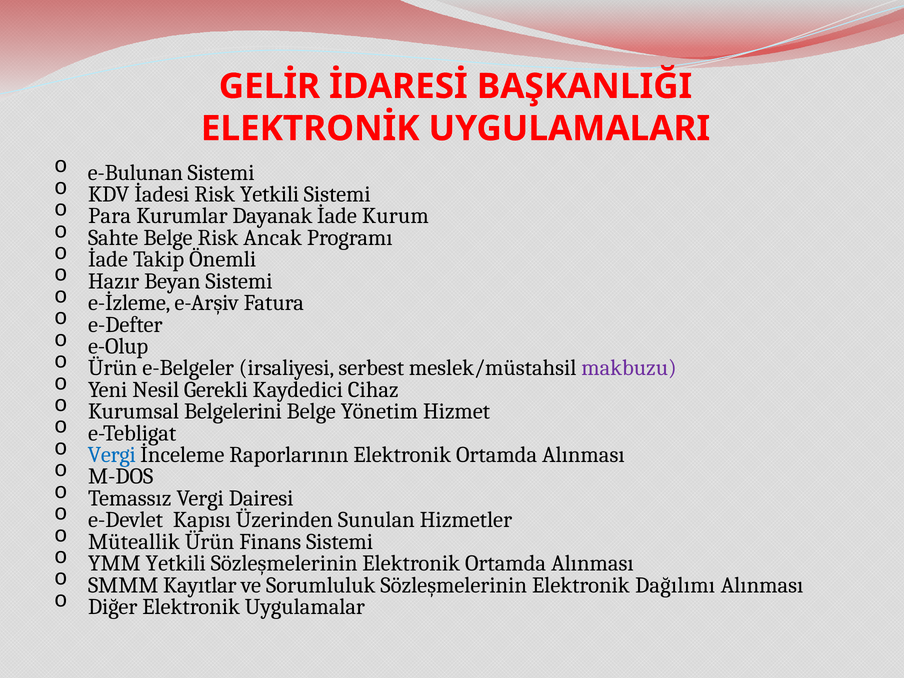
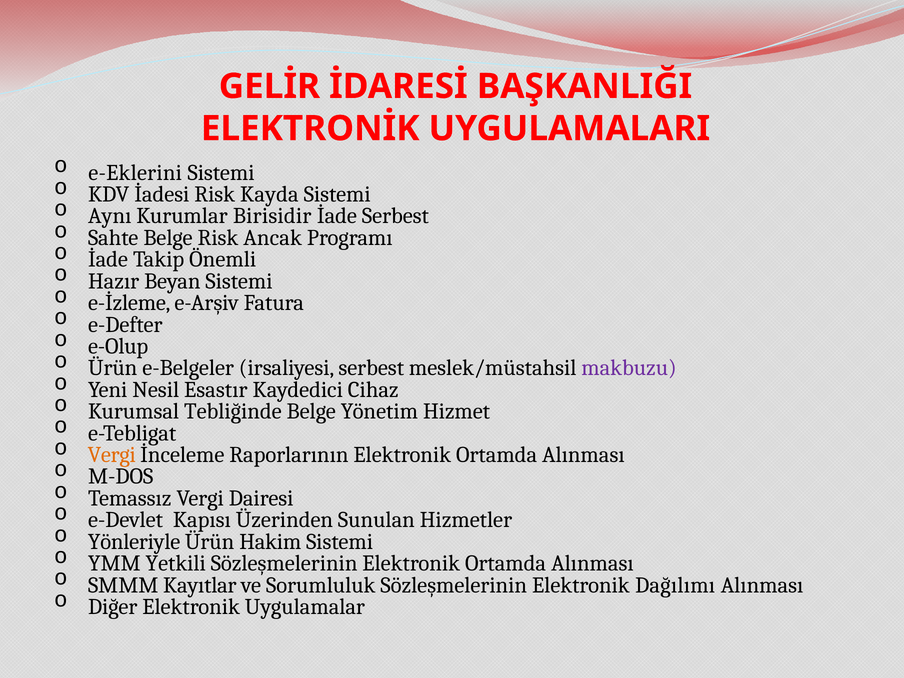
e-Bulunan: e-Bulunan -> e-Eklerini
Risk Yetkili: Yetkili -> Kayda
Para: Para -> Aynı
Dayanak: Dayanak -> Birisidir
İade Kurum: Kurum -> Serbest
Gerekli: Gerekli -> Esastır
Belgelerini: Belgelerini -> Tebliğinde
Vergi at (112, 455) colour: blue -> orange
Müteallik: Müteallik -> Yönleriyle
Finans: Finans -> Hakim
